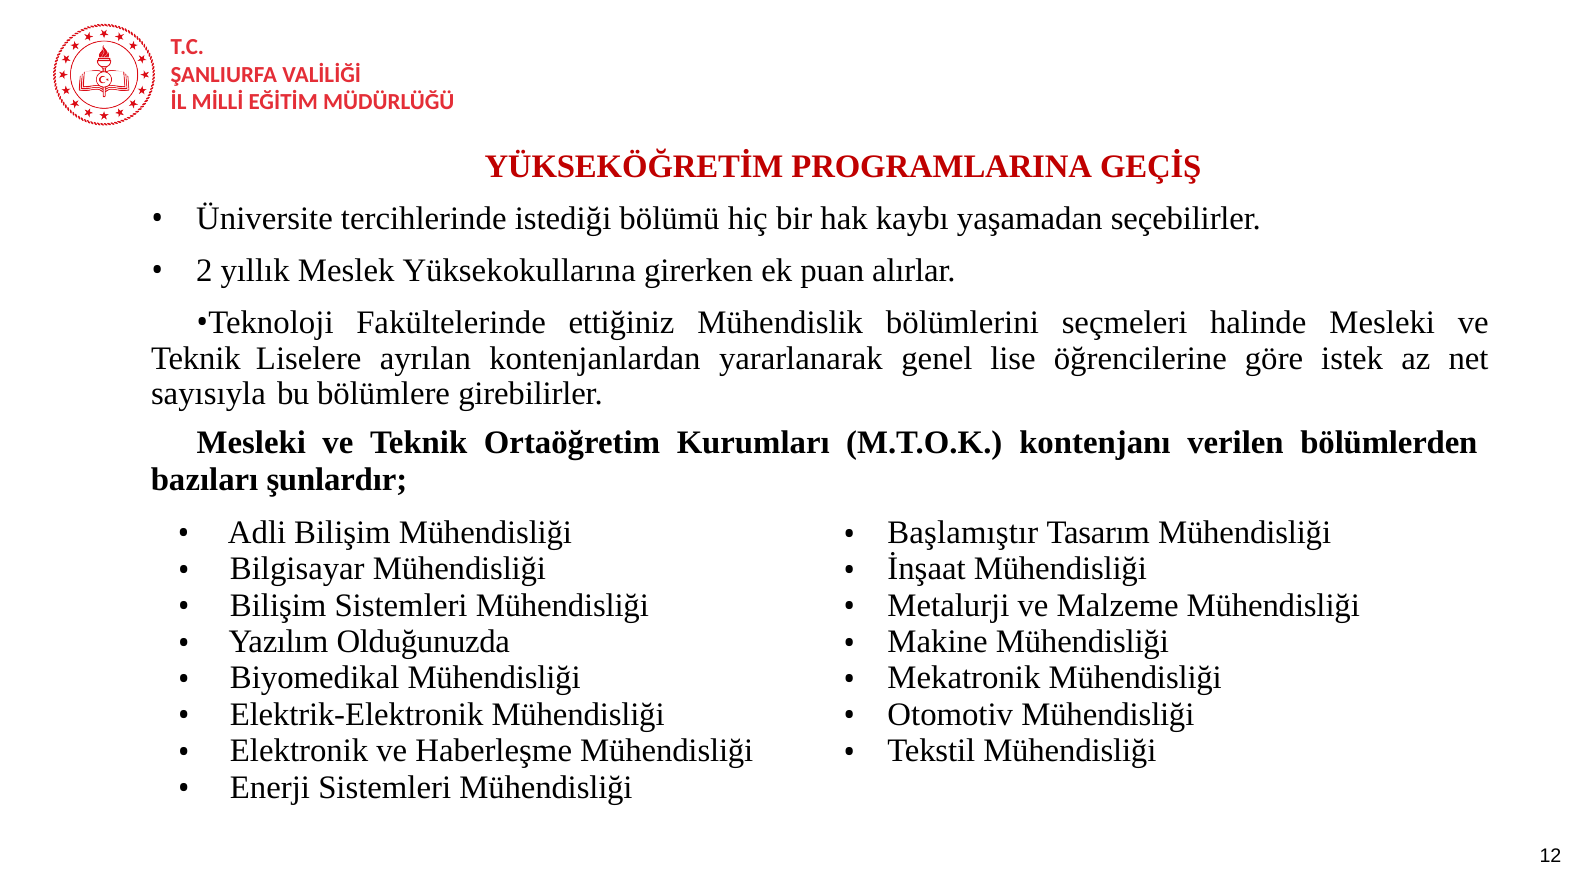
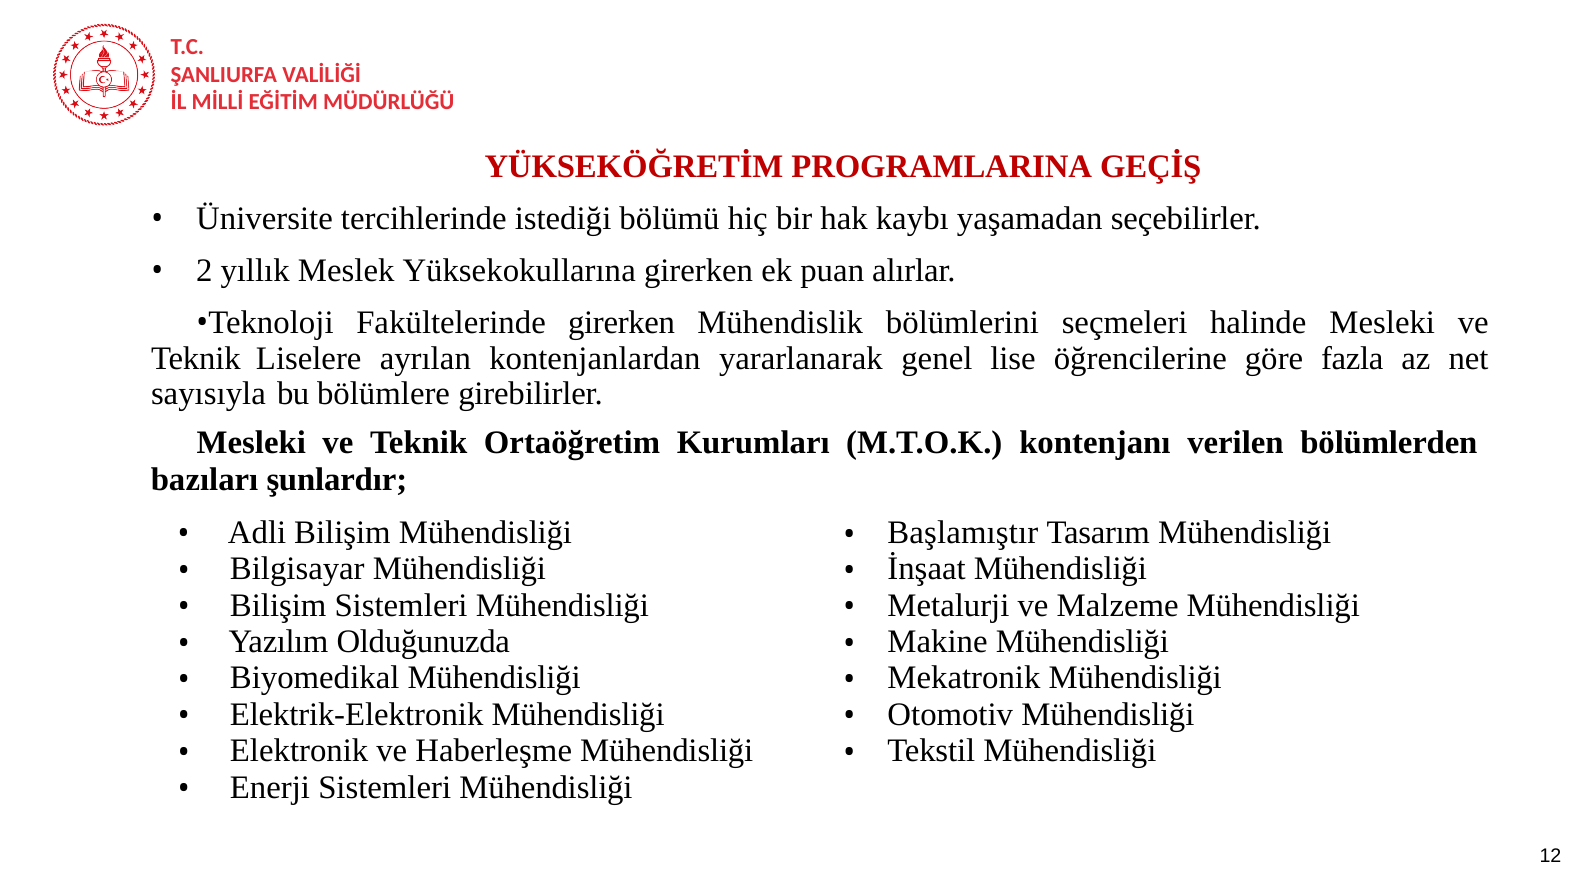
Fakültelerinde ettiğiniz: ettiğiniz -> girerken
istek: istek -> fazla
